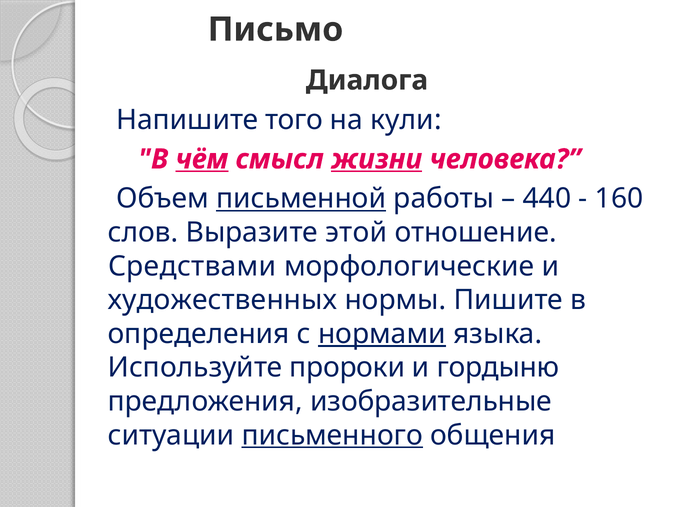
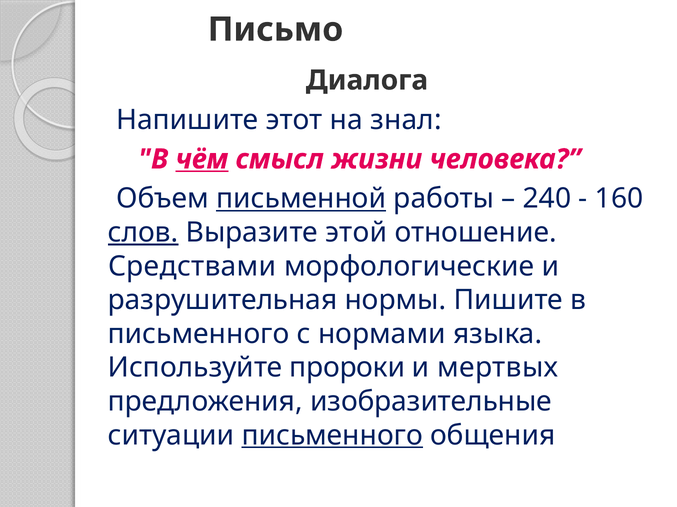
того: того -> этот
кули: кули -> знал
жизни underline: present -> none
440: 440 -> 240
слов underline: none -> present
художественных: художественных -> разрушительная
определения at (199, 334): определения -> письменного
нормами underline: present -> none
гордыню: гордыню -> мертвых
